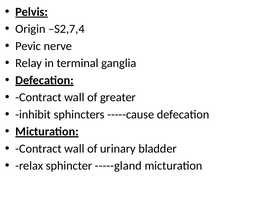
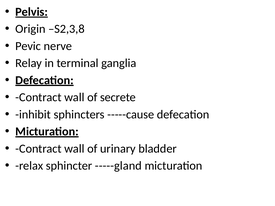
S2,7,4: S2,7,4 -> S2,3,8
greater: greater -> secrete
